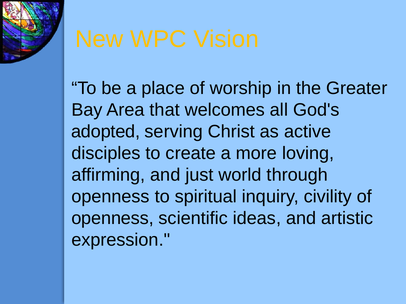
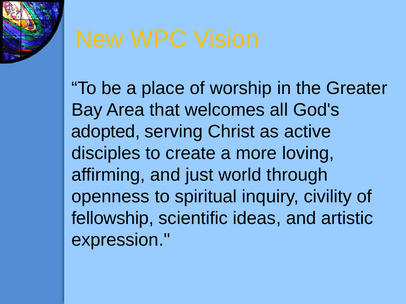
openness at (113, 218): openness -> fellowship
